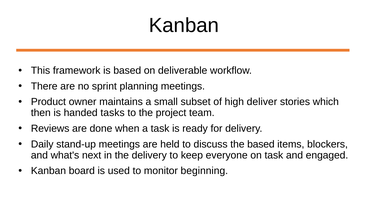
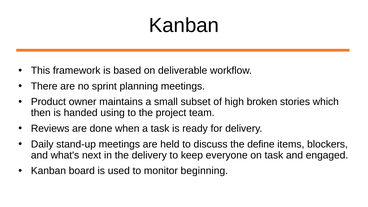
deliver: deliver -> broken
tasks: tasks -> using
the based: based -> define
